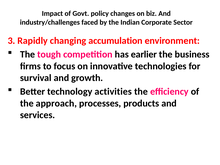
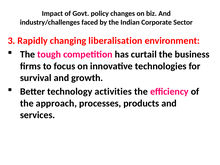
accumulation: accumulation -> liberalisation
earlier: earlier -> curtail
